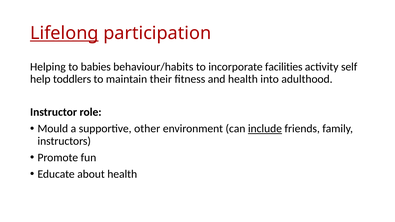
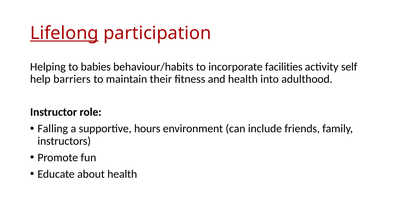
toddlers: toddlers -> barriers
Mould: Mould -> Falling
other: other -> hours
include underline: present -> none
